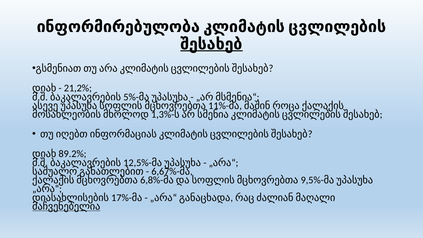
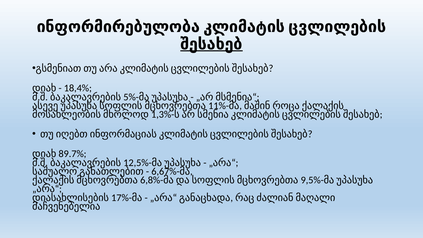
21,2%: 21,2% -> 18,4%
89.2%: 89.2% -> 89.7%
მაჩვენებელია underline: present -> none
